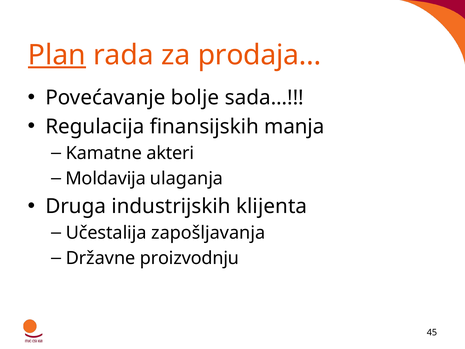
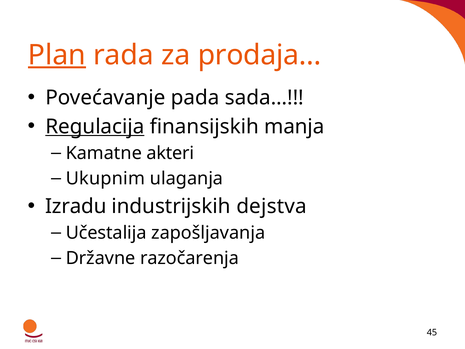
bolje: bolje -> pada
Regulacija underline: none -> present
Moldavija: Moldavija -> Ukupnim
Druga: Druga -> Izradu
klijenta: klijenta -> dejstva
proizvodnju: proizvodnju -> razočarenja
